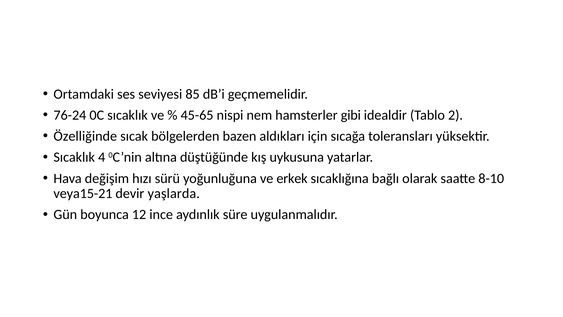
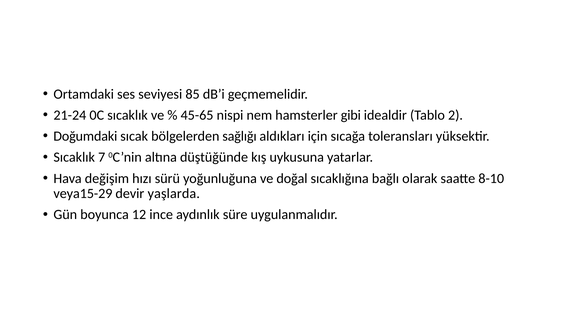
76-24: 76-24 -> 21-24
Özelliğinde: Özelliğinde -> Doğumdaki
bazen: bazen -> sağlığı
4: 4 -> 7
erkek: erkek -> doğal
veya15-21: veya15-21 -> veya15-29
